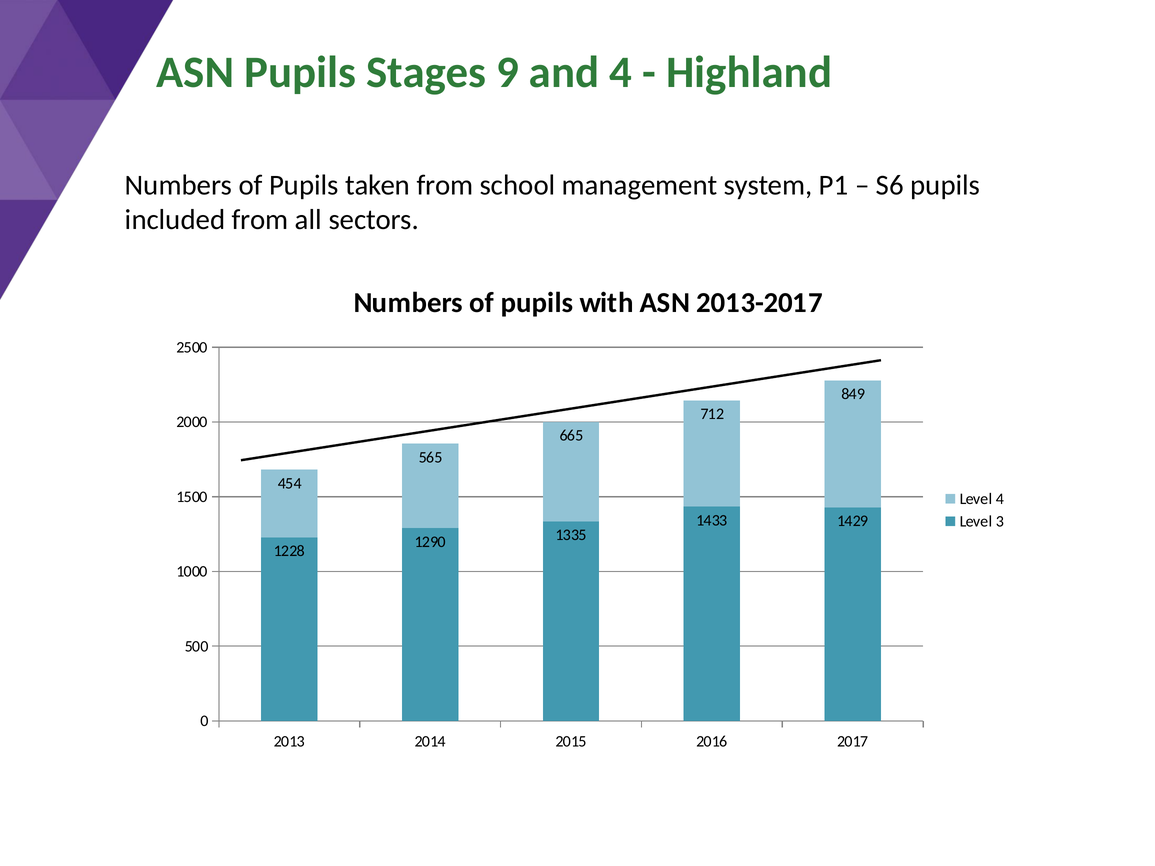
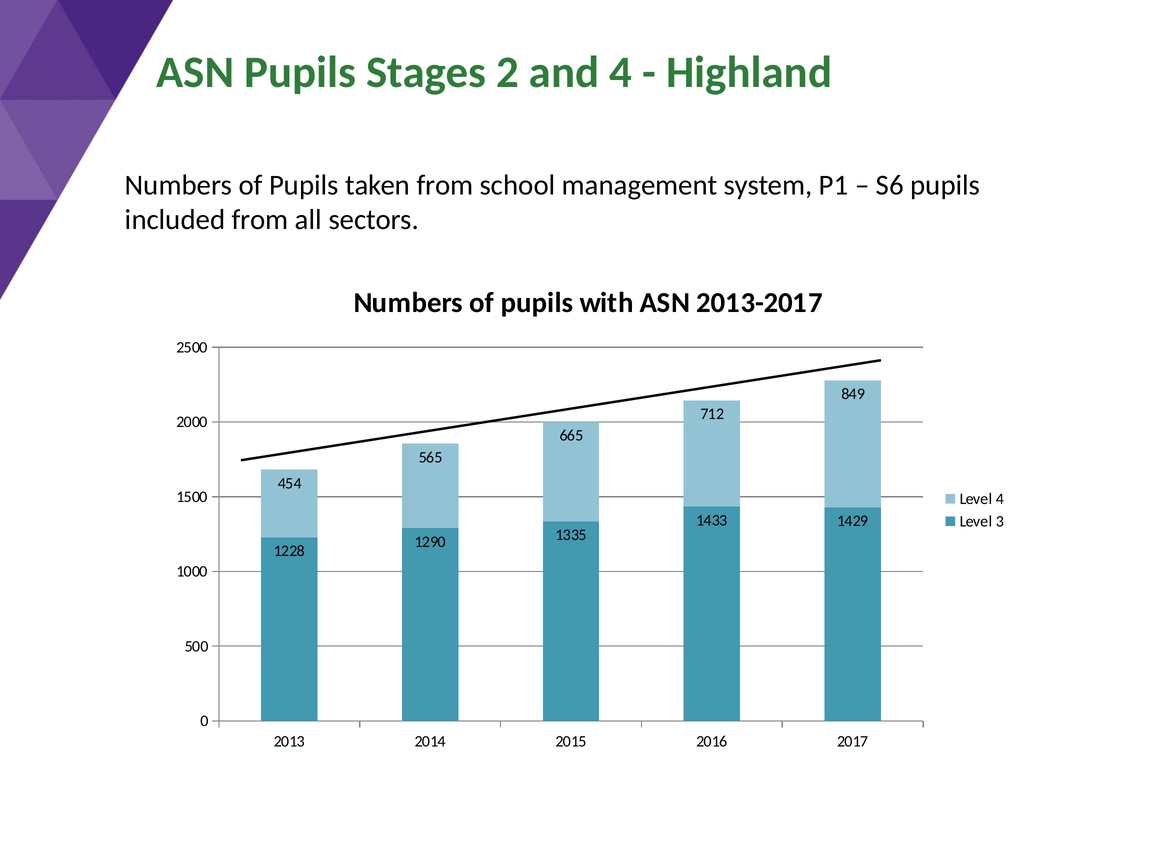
9: 9 -> 2
